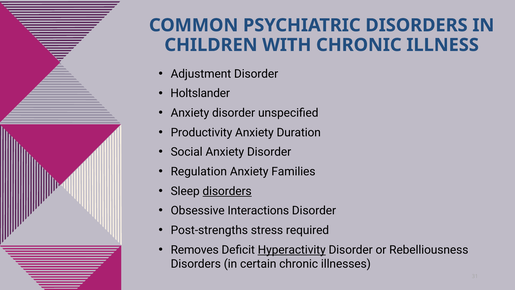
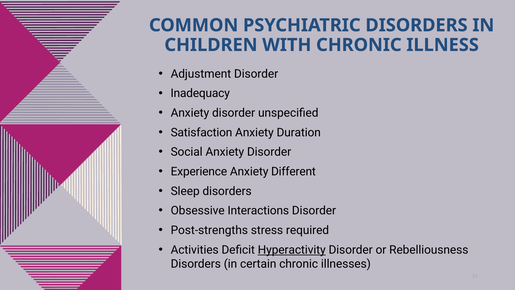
Holtslander: Holtslander -> Inadequacy
Productivity: Productivity -> Satisfaction
Regulation: Regulation -> Experience
Families: Families -> Different
disorders at (227, 191) underline: present -> none
Removes: Removes -> Activities
